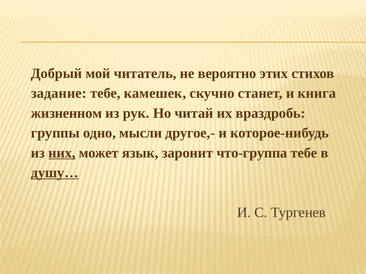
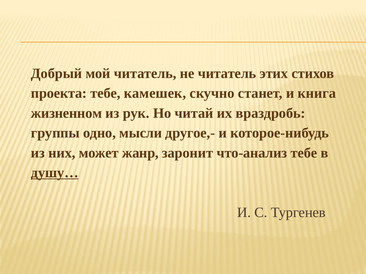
не вероятно: вероятно -> читатель
задание: задание -> проекта
них underline: present -> none
язык: язык -> жанр
что-группа: что-группа -> что-анализ
